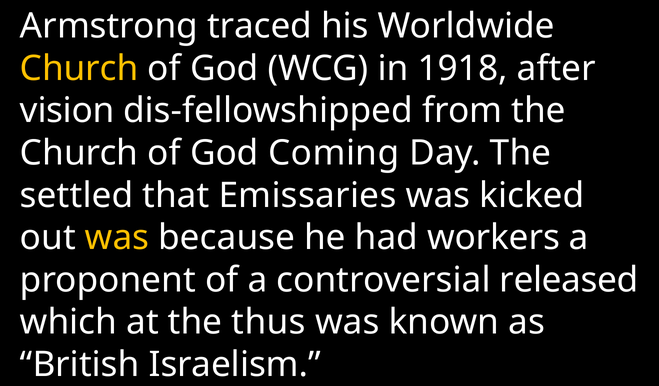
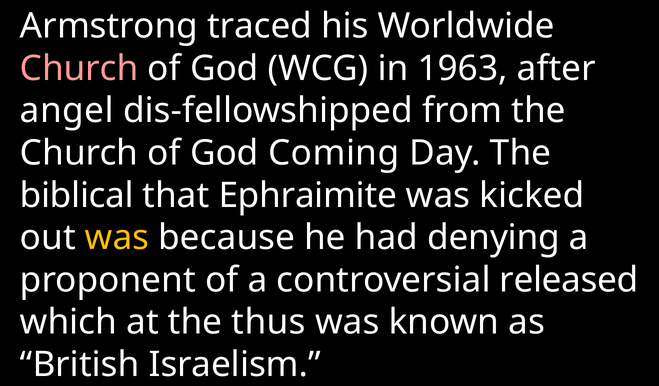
Church at (79, 68) colour: yellow -> pink
1918: 1918 -> 1963
vision: vision -> angel
settled: settled -> biblical
Emissaries: Emissaries -> Ephraimite
workers: workers -> denying
